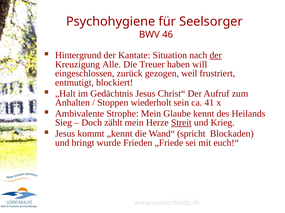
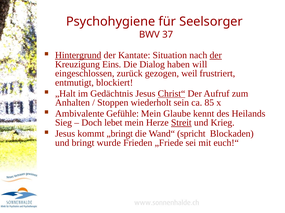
46: 46 -> 37
Hintergrund underline: none -> present
Alle: Alle -> Eins
Treuer: Treuer -> Dialog
Christ“ underline: none -> present
41: 41 -> 85
Strophe: Strophe -> Gefühle
zählt: zählt -> lebet
„kennt: „kennt -> „bringt
